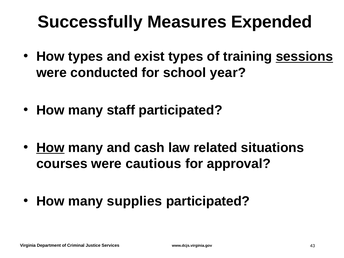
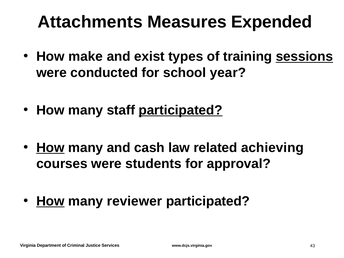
Successfully: Successfully -> Attachments
How types: types -> make
participated at (181, 110) underline: none -> present
situations: situations -> achieving
cautious: cautious -> students
How at (50, 201) underline: none -> present
supplies: supplies -> reviewer
